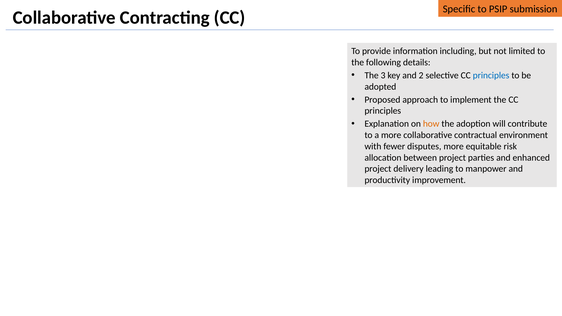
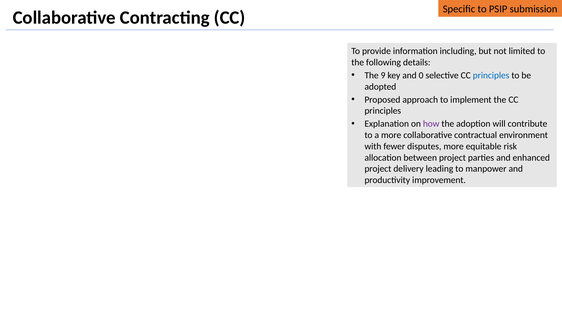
3: 3 -> 9
2: 2 -> 0
how colour: orange -> purple
